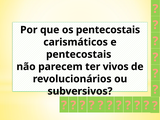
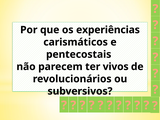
os pentecostais: pentecostais -> experiências
